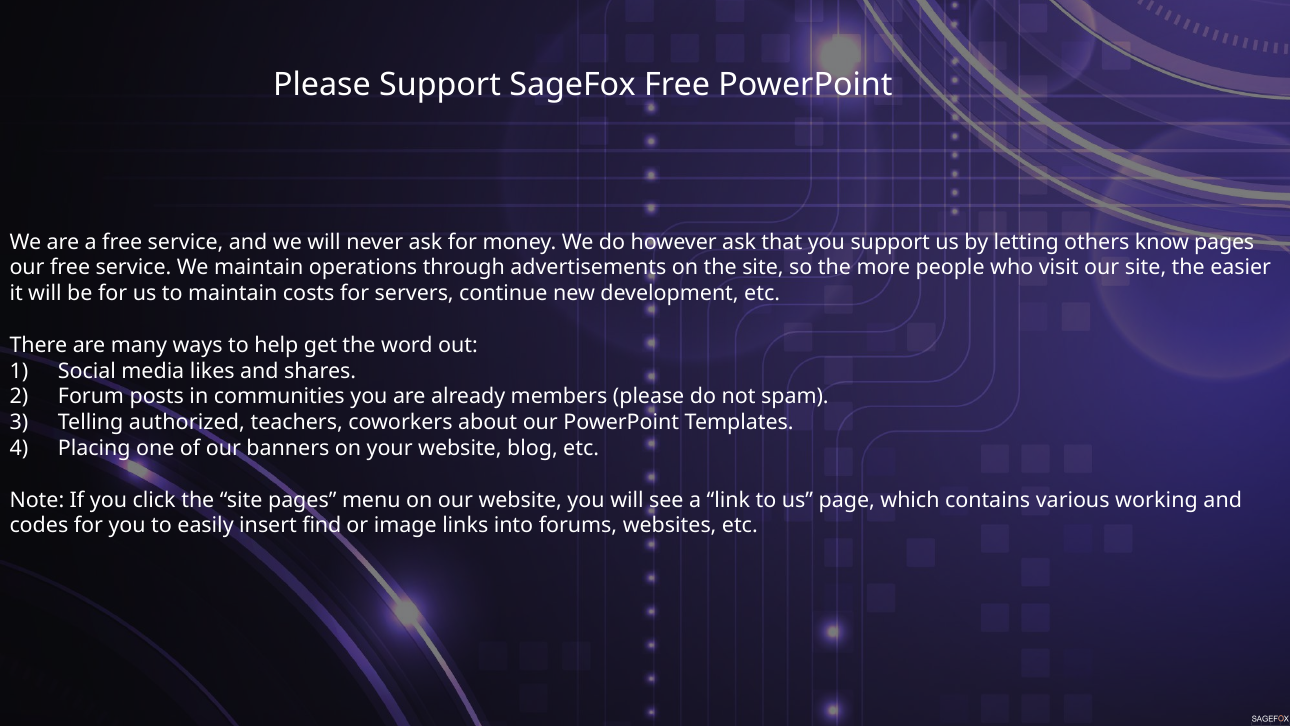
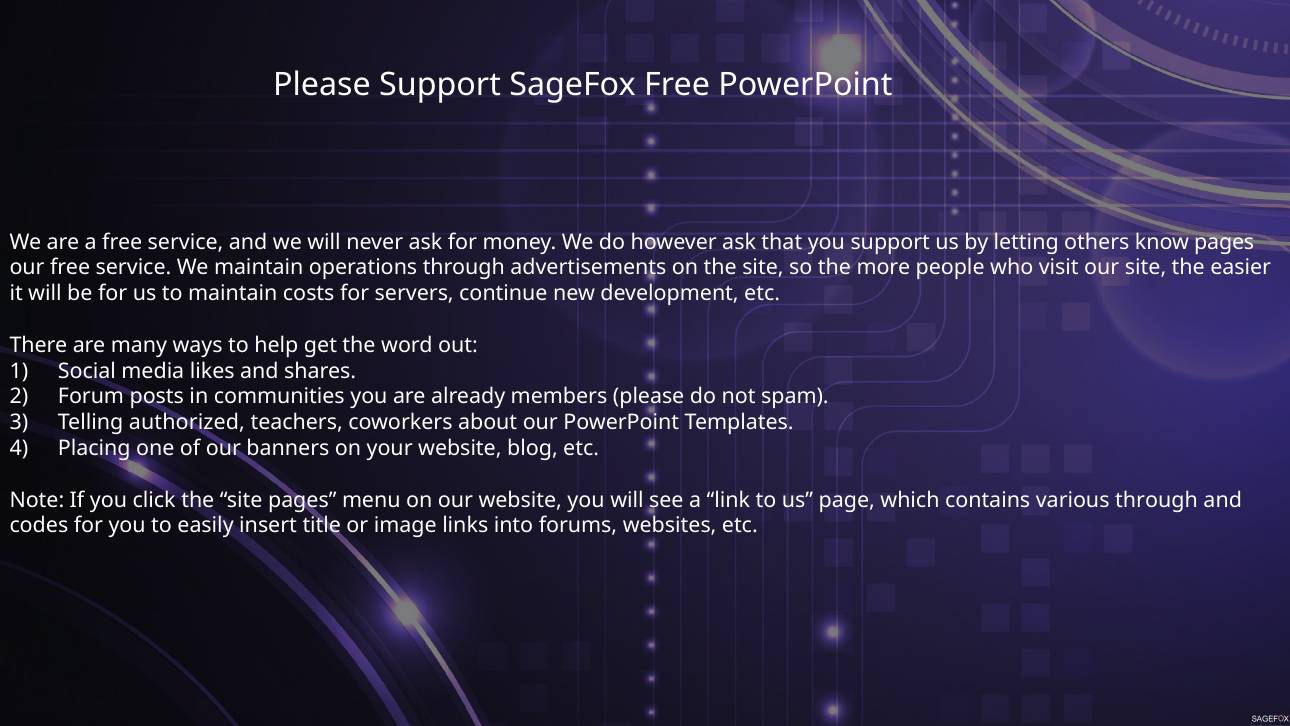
various working: working -> through
find: find -> title
